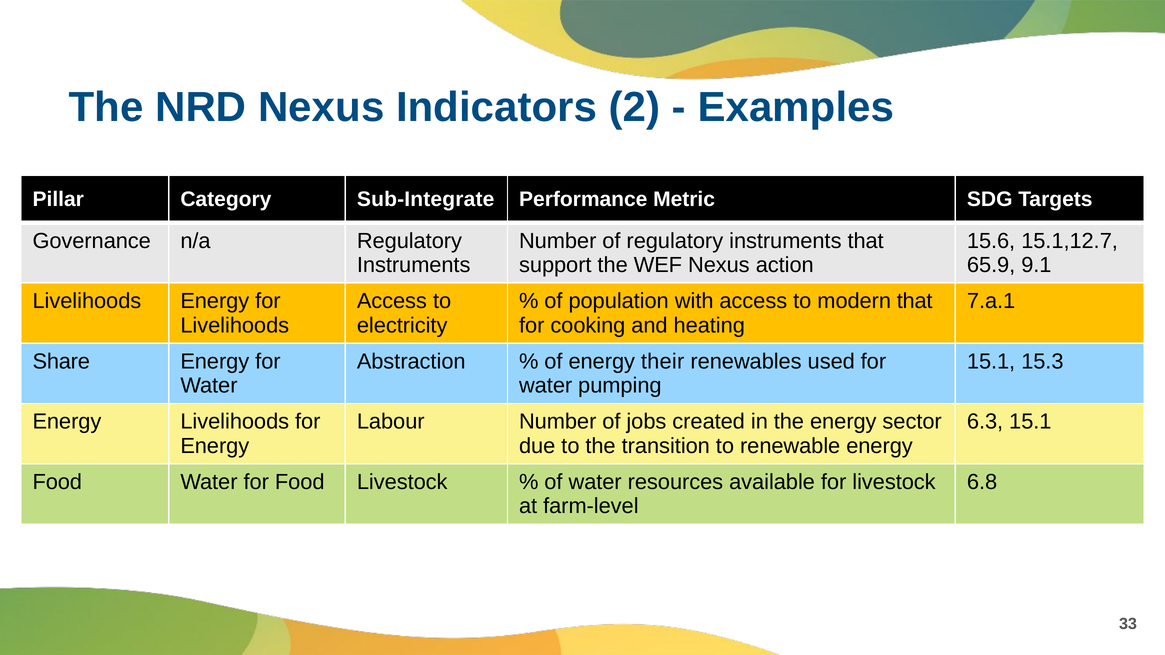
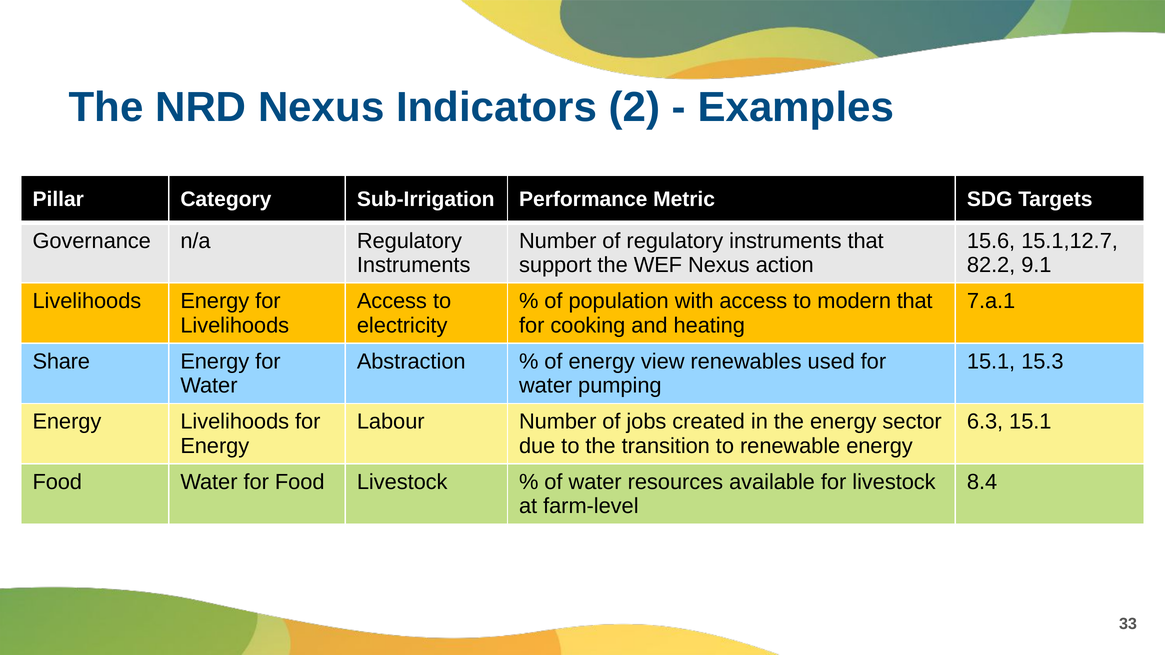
Sub-Integrate: Sub-Integrate -> Sub-Irrigation
65.9: 65.9 -> 82.2
their: their -> view
6.8: 6.8 -> 8.4
